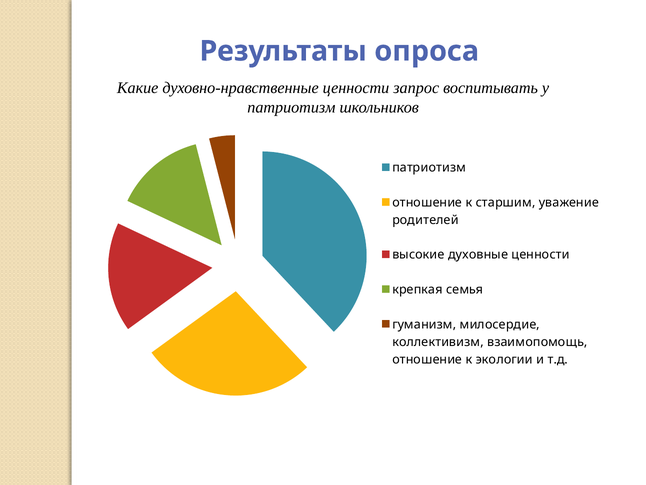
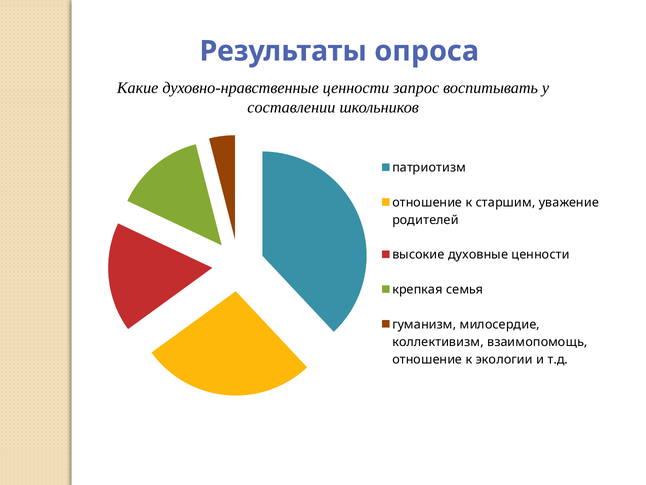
патриотизм at (291, 107): патриотизм -> составлении
